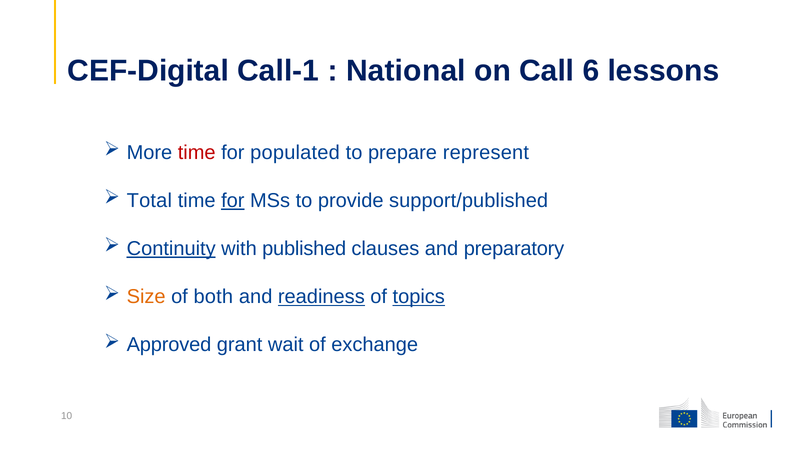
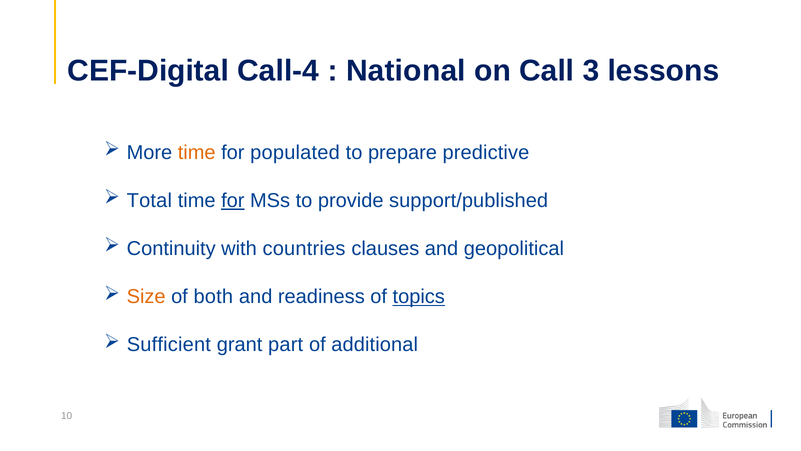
Call-1: Call-1 -> Call-4
6: 6 -> 3
time at (197, 152) colour: red -> orange
represent: represent -> predictive
Continuity underline: present -> none
published: published -> countries
preparatory: preparatory -> geopolitical
readiness underline: present -> none
Approved: Approved -> Sufficient
wait: wait -> part
exchange: exchange -> additional
